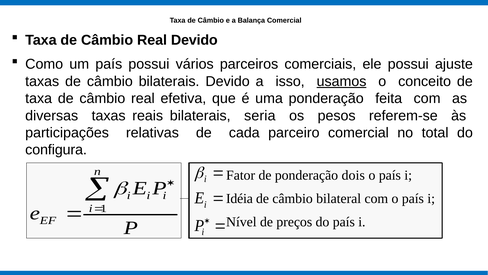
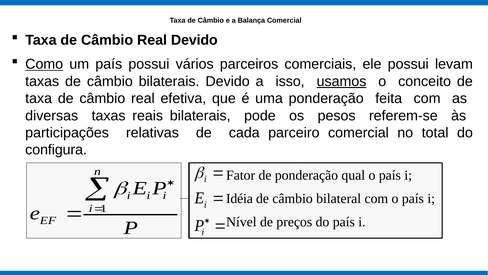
Como underline: none -> present
ajuste: ajuste -> levam
seria: seria -> pode
dois: dois -> qual
